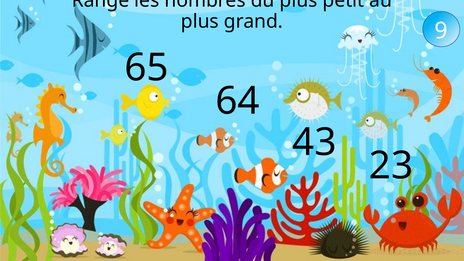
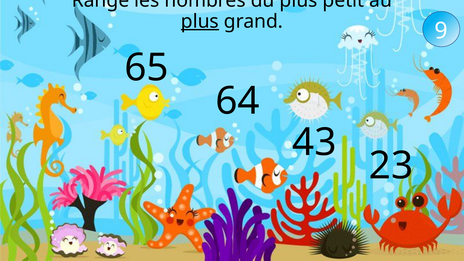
plus at (200, 21) underline: none -> present
